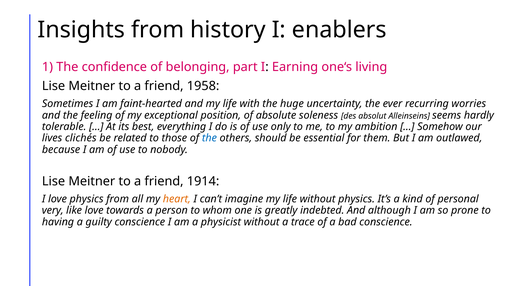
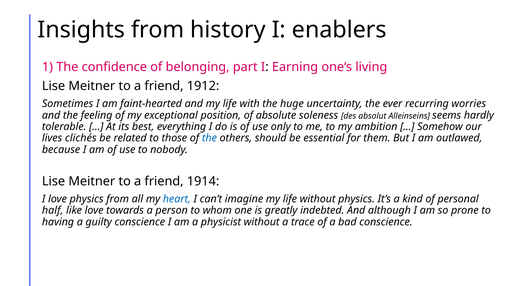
1958: 1958 -> 1912
heart colour: orange -> blue
very: very -> half
